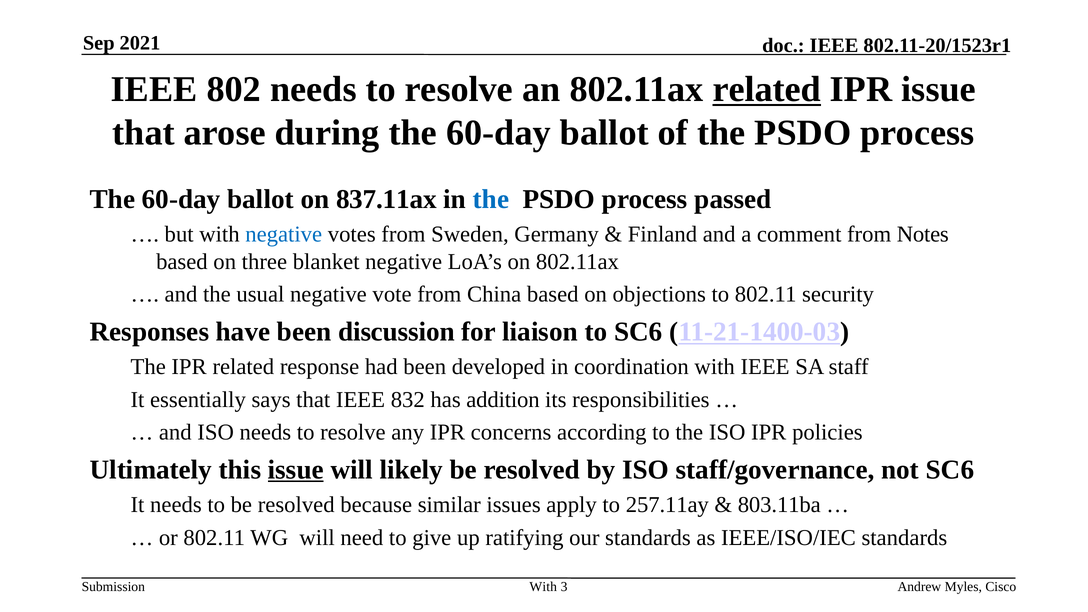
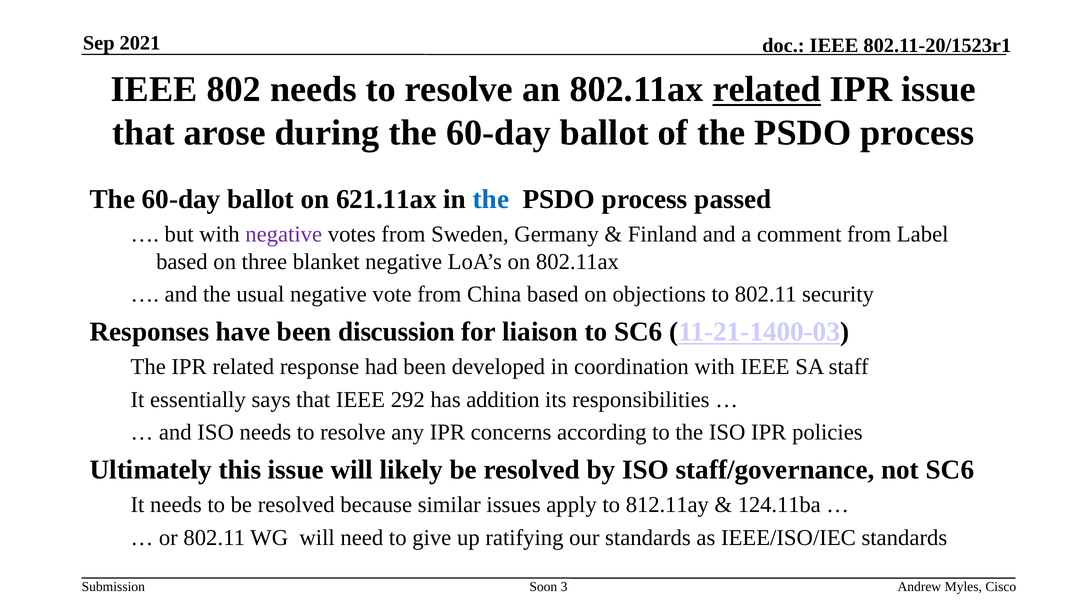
837.11ax: 837.11ax -> 621.11ax
negative at (284, 234) colour: blue -> purple
Notes: Notes -> Label
832: 832 -> 292
issue at (296, 470) underline: present -> none
257.11ay: 257.11ay -> 812.11ay
803.11ba: 803.11ba -> 124.11ba
With at (543, 587): With -> Soon
